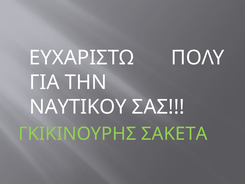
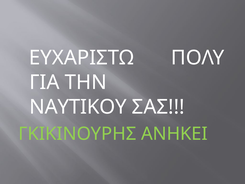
ΣΑΚΕΤΑ: ΣΑΚΕΤΑ -> ΑΝΗΚΕΙ
